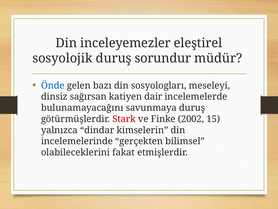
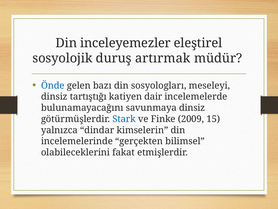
sorundur: sorundur -> artırmak
sağırsan: sağırsan -> tartıştığı
savunmaya duruş: duruş -> dinsiz
Stark colour: red -> blue
2002: 2002 -> 2009
